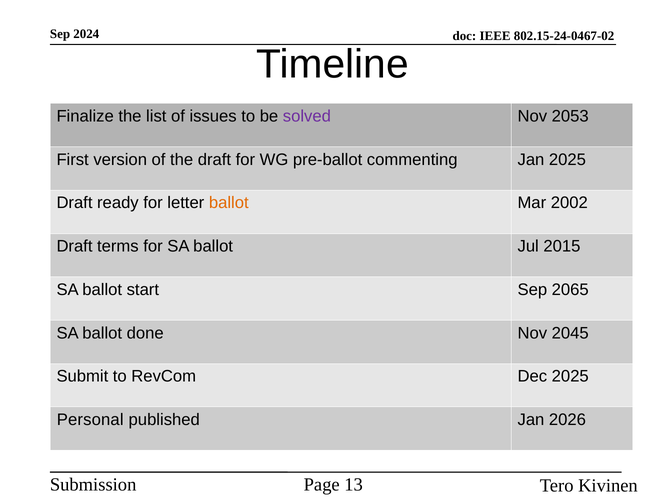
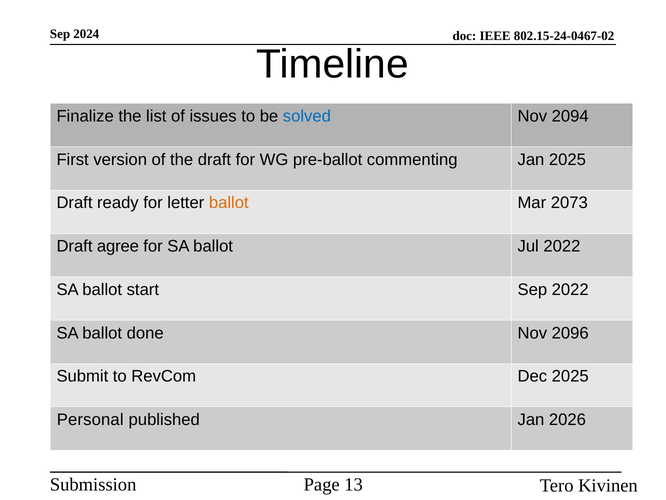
solved colour: purple -> blue
2053: 2053 -> 2094
2002: 2002 -> 2073
terms: terms -> agree
Jul 2015: 2015 -> 2022
Sep 2065: 2065 -> 2022
2045: 2045 -> 2096
